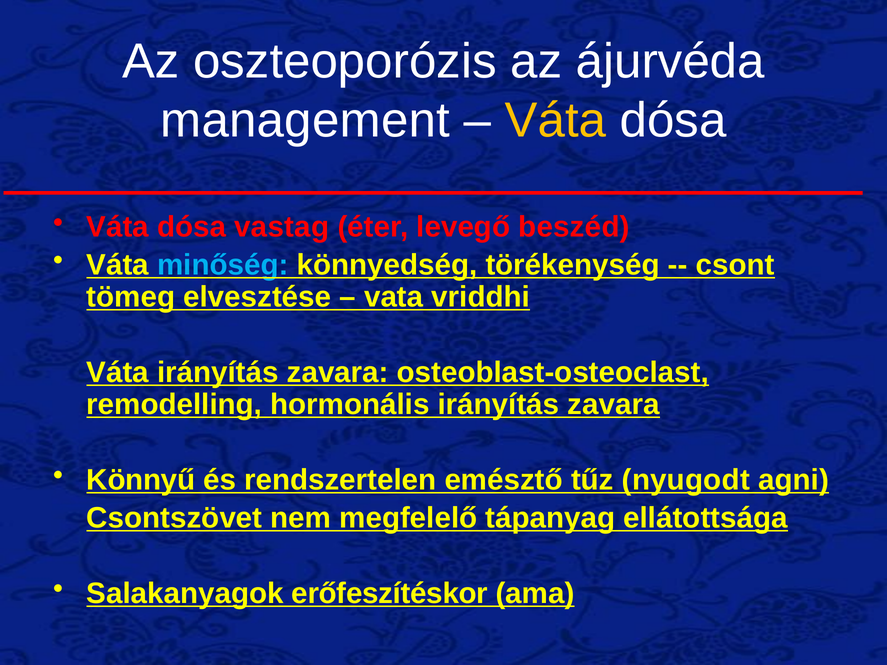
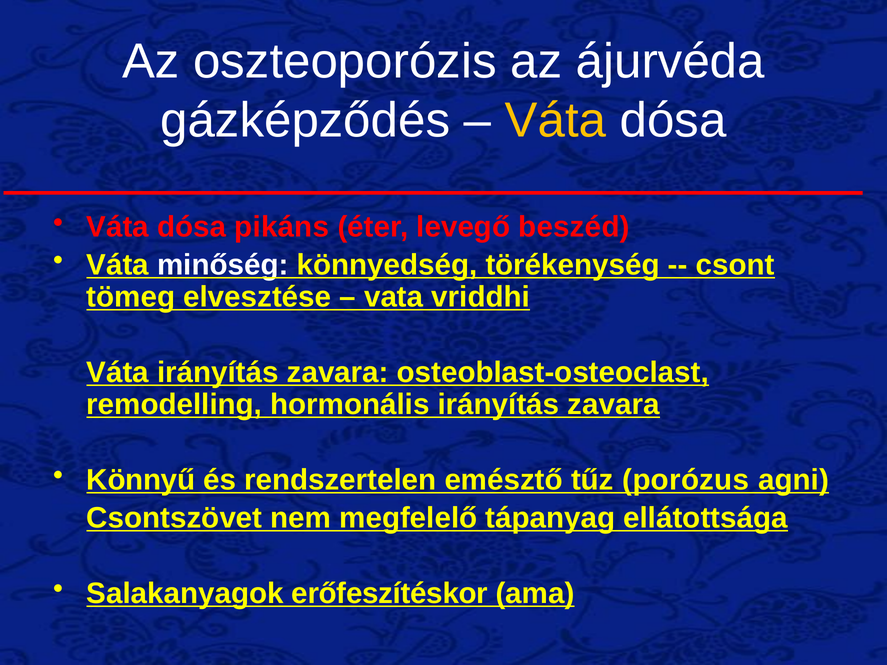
management: management -> gázképződés
vastag: vastag -> pikáns
minőség colour: light blue -> white
nyugodt: nyugodt -> porózus
